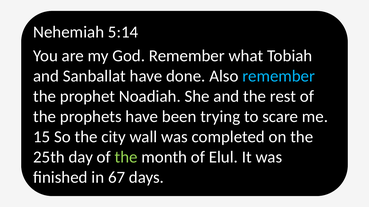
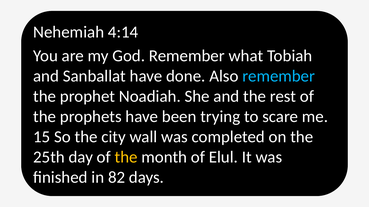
5:14: 5:14 -> 4:14
the at (126, 158) colour: light green -> yellow
67: 67 -> 82
